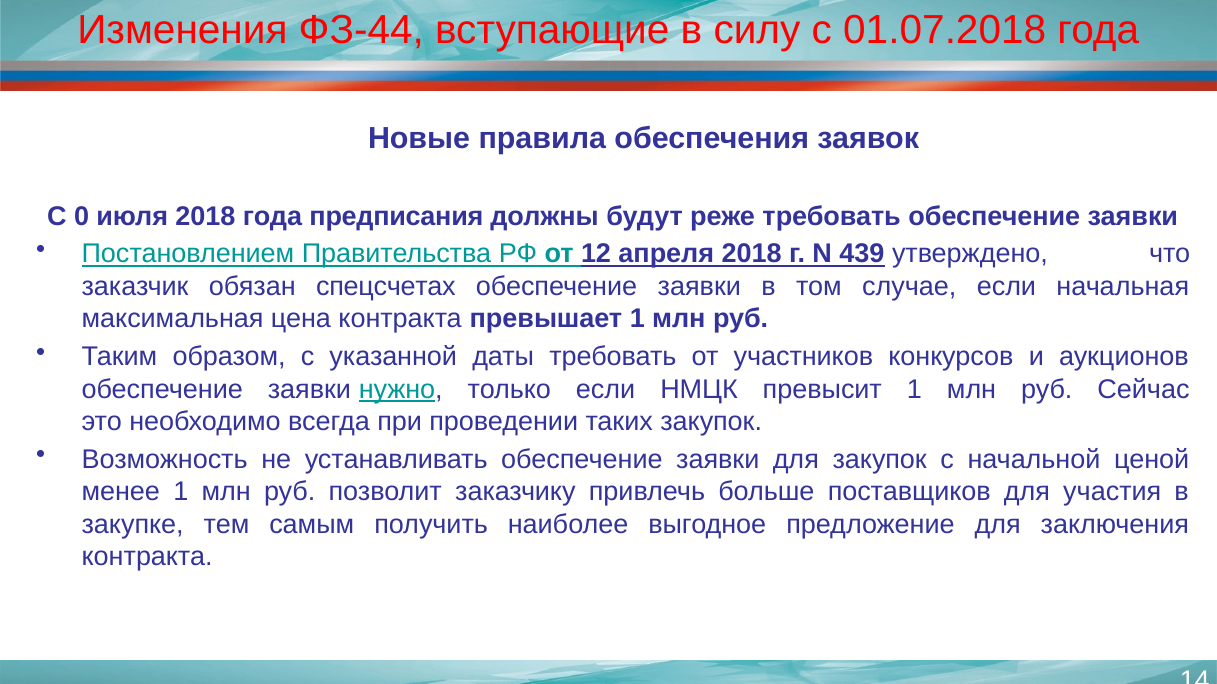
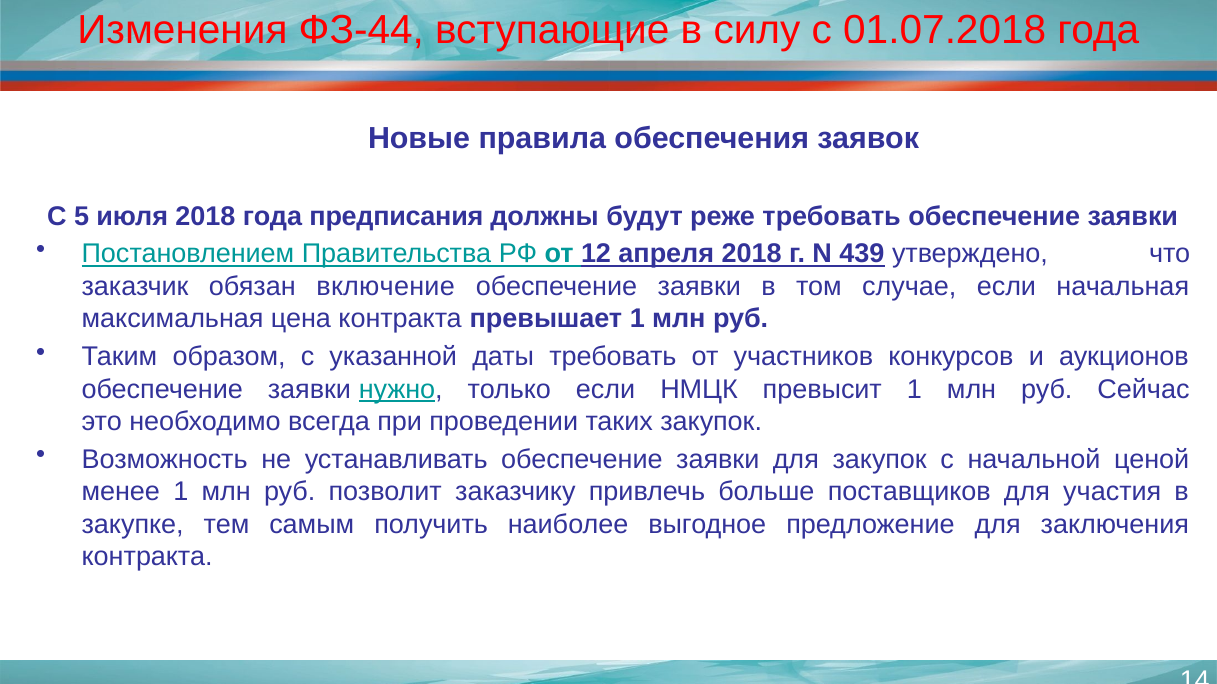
0: 0 -> 5
спецсчетах: спецсчетах -> включение
